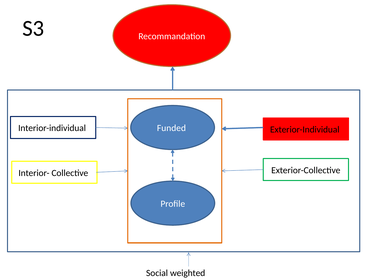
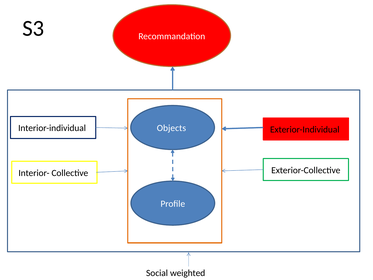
Funded: Funded -> Objects
